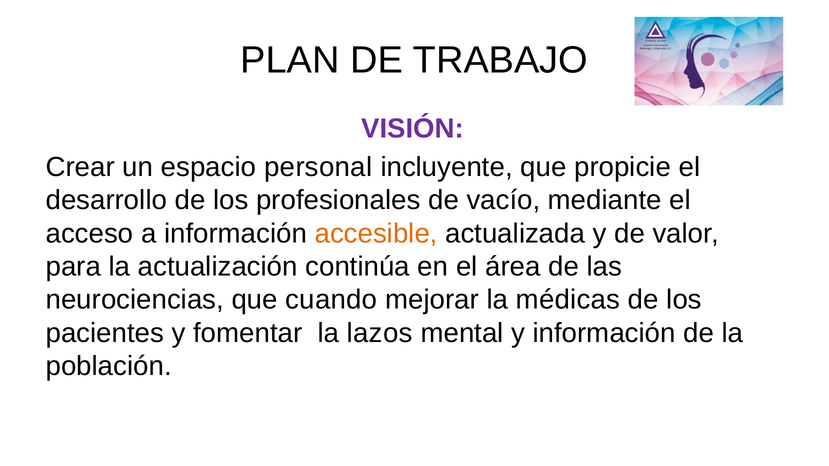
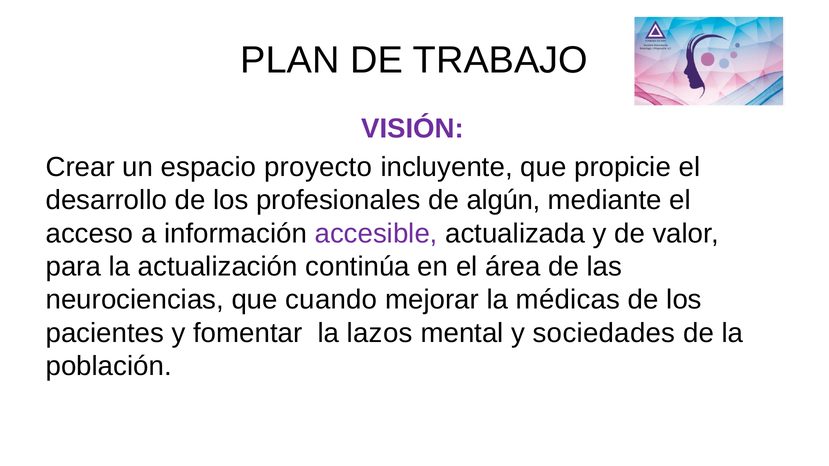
personal: personal -> proyecto
vacío: vacío -> algún
accesible colour: orange -> purple
y información: información -> sociedades
